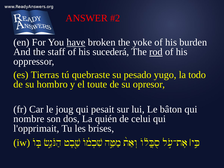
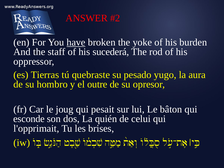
rod underline: present -> none
todo: todo -> aura
toute: toute -> outre
nombre: nombre -> esconde
